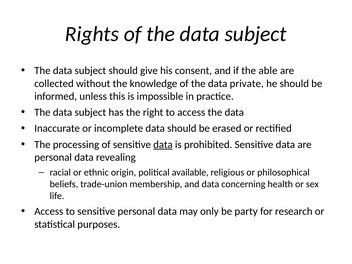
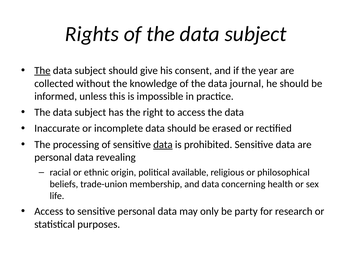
The at (42, 71) underline: none -> present
able: able -> year
private: private -> journal
